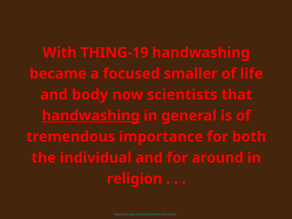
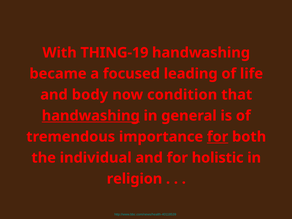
smaller: smaller -> leading
scientists: scientists -> condition
for at (218, 137) underline: none -> present
around: around -> holistic
